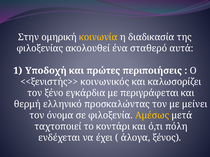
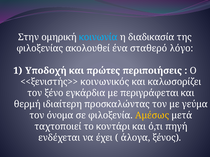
κοινωνία colour: yellow -> light blue
αυτά: αυτά -> λόγο
ελληνικό: ελληνικό -> ιδιαίτερη
μείνει: μείνει -> γεύμα
πόλη: πόλη -> πηγή
